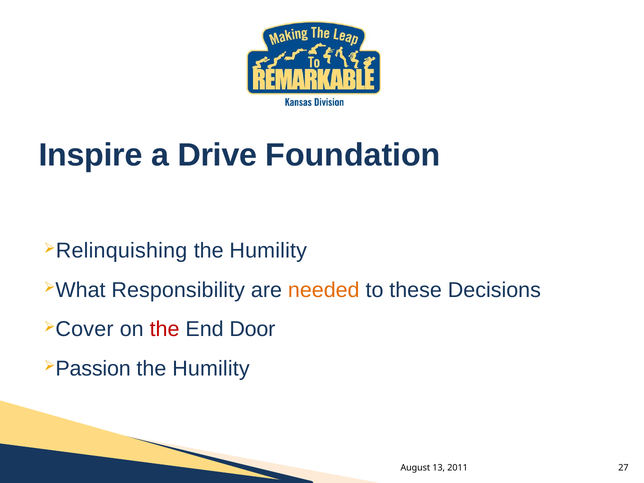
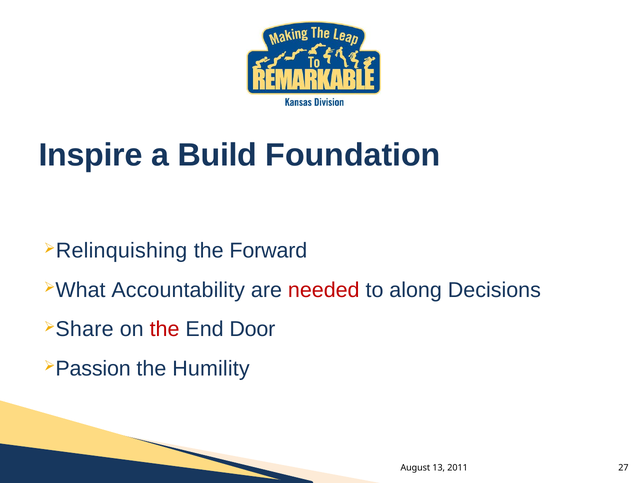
Drive: Drive -> Build
Humility at (268, 251): Humility -> Forward
Responsibility: Responsibility -> Accountability
needed colour: orange -> red
these: these -> along
Cover: Cover -> Share
